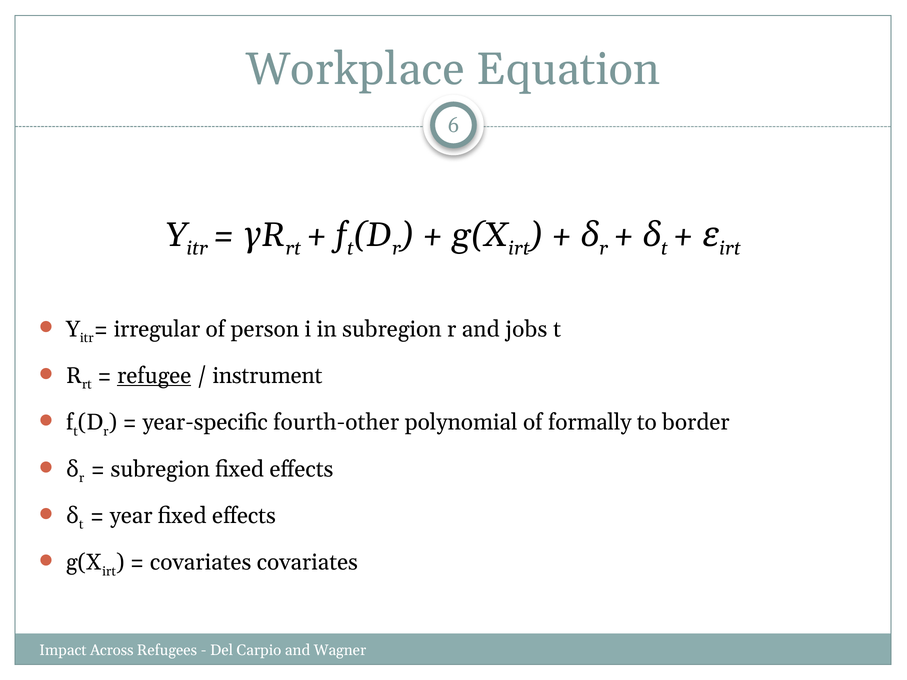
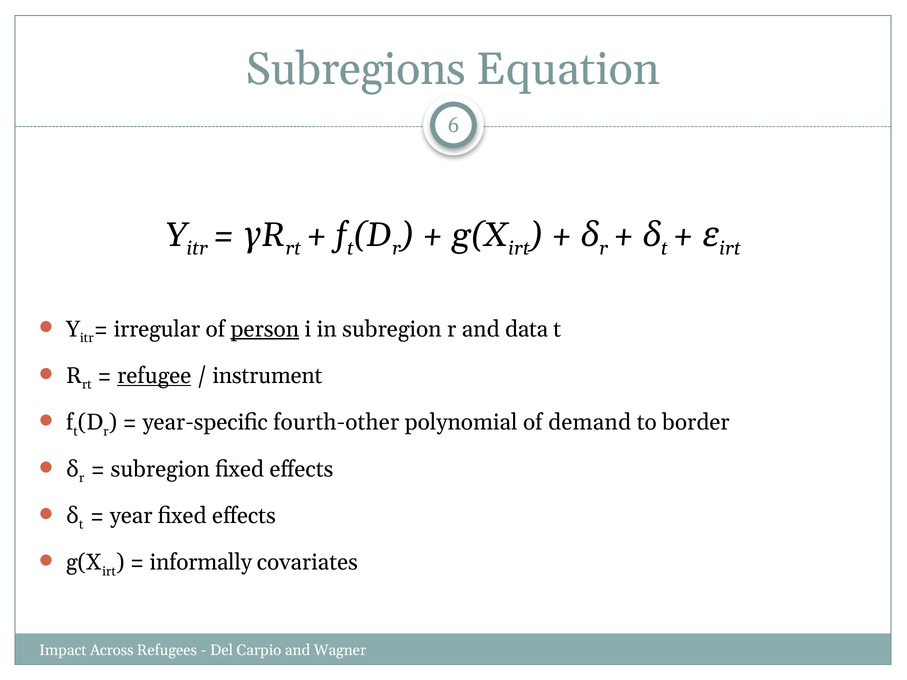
Workplace: Workplace -> Subregions
person underline: none -> present
jobs: jobs -> data
formally: formally -> demand
covariates at (201, 563): covariates -> informally
